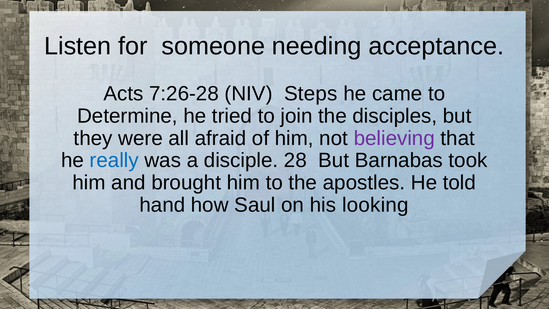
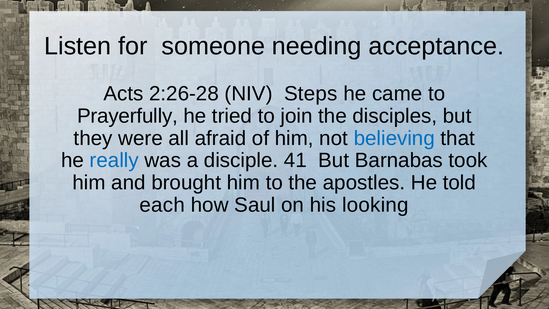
7:26-28: 7:26-28 -> 2:26-28
Determine: Determine -> Prayerfully
believing colour: purple -> blue
28: 28 -> 41
hand: hand -> each
